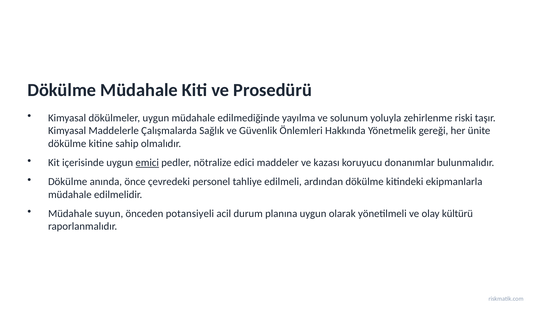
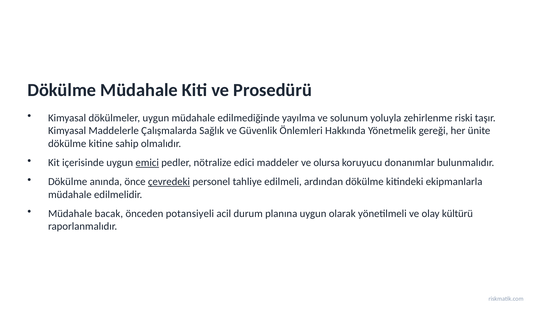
kazası: kazası -> olursa
çevredeki underline: none -> present
suyun: suyun -> bacak
